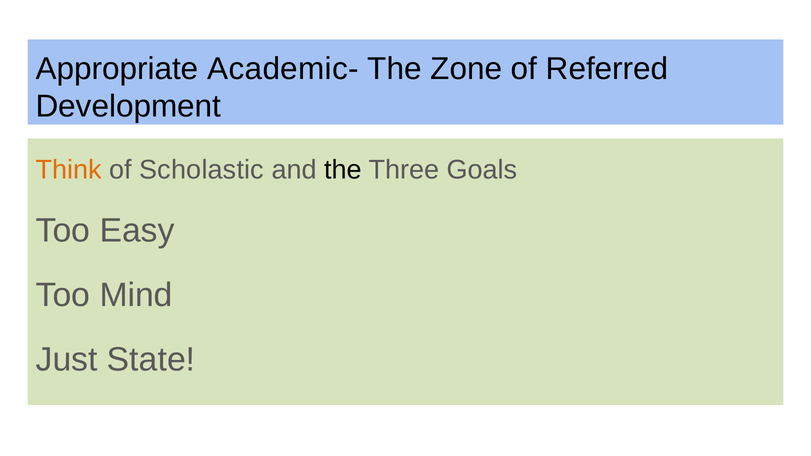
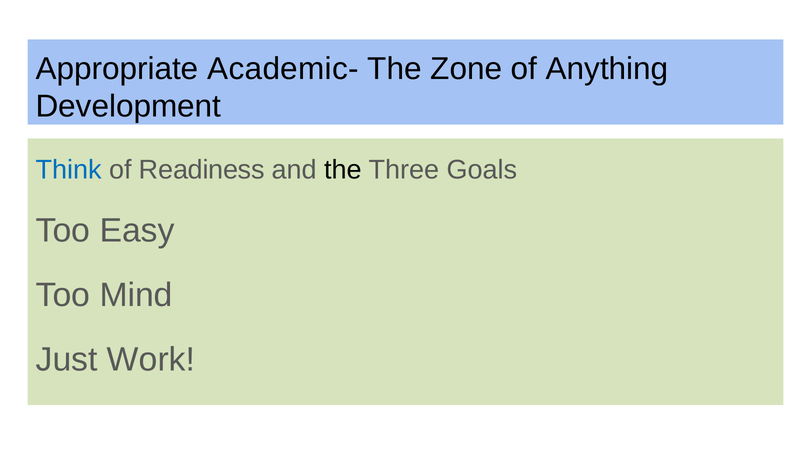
Referred: Referred -> Anything
Think colour: orange -> blue
Scholastic: Scholastic -> Readiness
State: State -> Work
